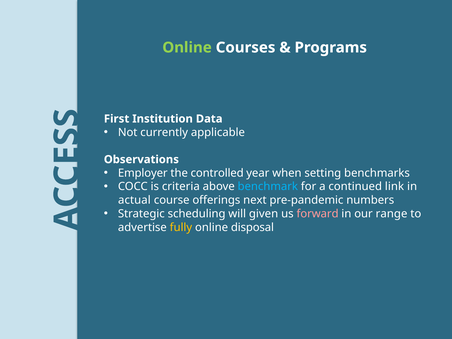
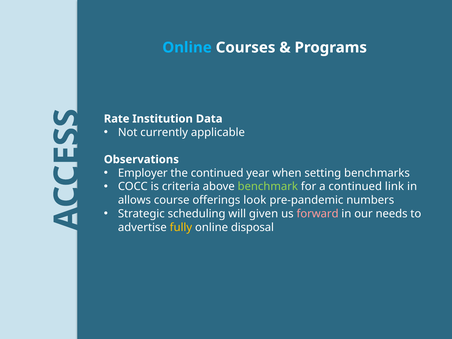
Online at (187, 48) colour: light green -> light blue
First: First -> Rate
the controlled: controlled -> continued
benchmark colour: light blue -> light green
actual: actual -> allows
next: next -> look
range: range -> needs
